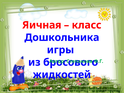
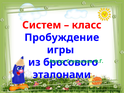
Яичная: Яичная -> Систем
Дошкольника: Дошкольника -> Пробуждение
жидкостей: жидкостей -> эталонами
